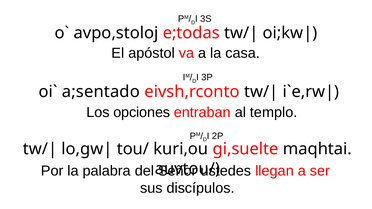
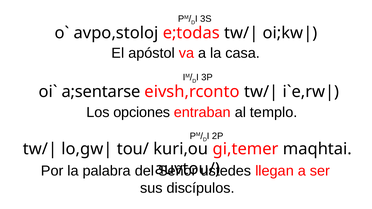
a;sentado: a;sentado -> a;sentarse
gi,suelte: gi,suelte -> gi,temer
